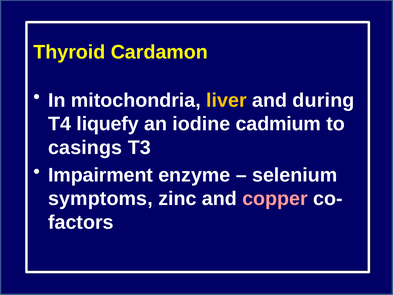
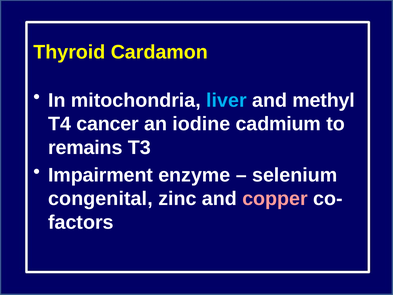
liver colour: yellow -> light blue
during: during -> methyl
liquefy: liquefy -> cancer
casings: casings -> remains
symptoms: symptoms -> congenital
